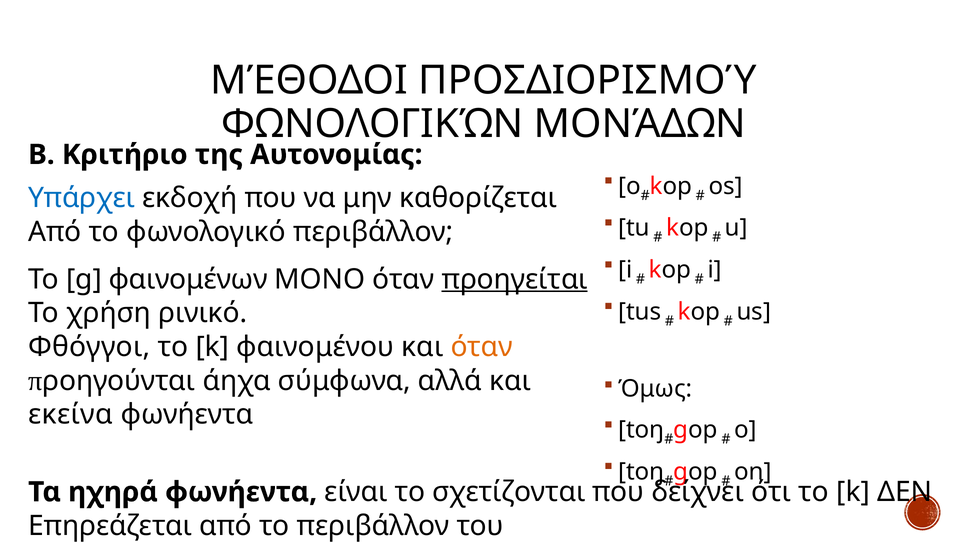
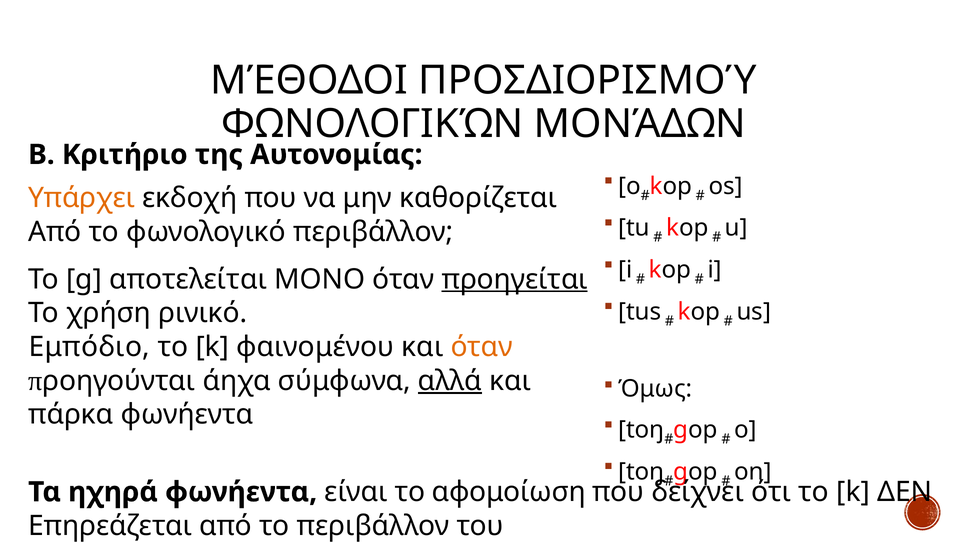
Υπάρχει colour: blue -> orange
φαινομένων: φαινομένων -> αποτελείται
Φθόγγοι: Φθόγγοι -> Εμπόδιο
αλλά underline: none -> present
εκείνα: εκείνα -> πάρκα
σχετίζονται: σχετίζονται -> αφομοίωση
